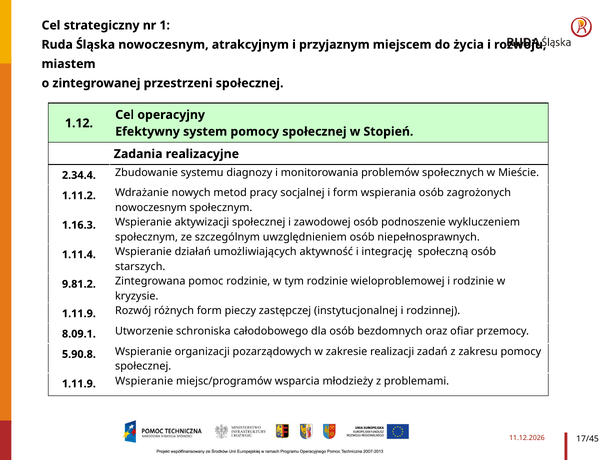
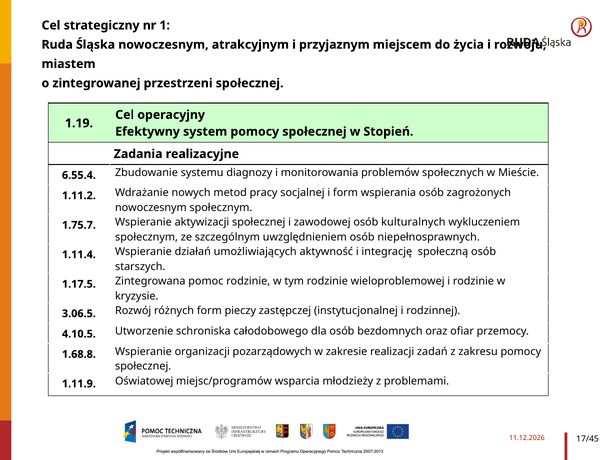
1.12: 1.12 -> 1.19
2.34.4: 2.34.4 -> 6.55.4
1.16.3: 1.16.3 -> 1.75.7
podnoszenie: podnoszenie -> kulturalnych
9.81.2: 9.81.2 -> 1.17.5
1.11.9 at (79, 314): 1.11.9 -> 3.06.5
8.09.1: 8.09.1 -> 4.10.5
5.90.8: 5.90.8 -> 1.68.8
1.11.9 Wspieranie: Wspieranie -> Oświatowej
